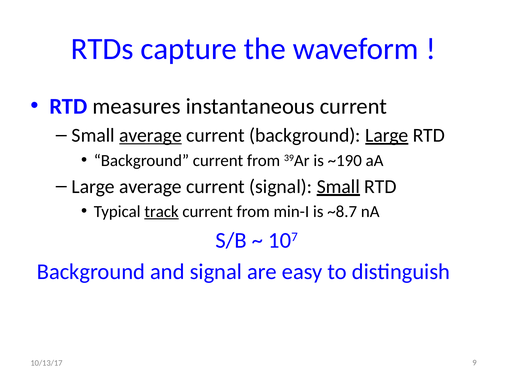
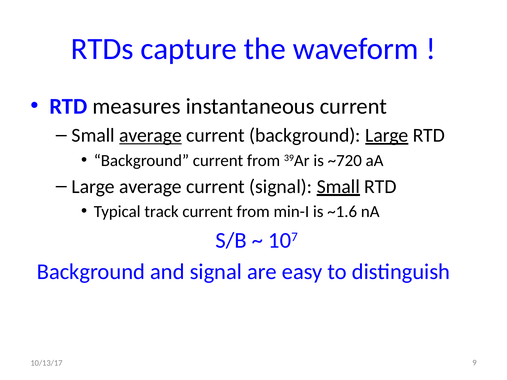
~190: ~190 -> ~720
track underline: present -> none
~8.7: ~8.7 -> ~1.6
